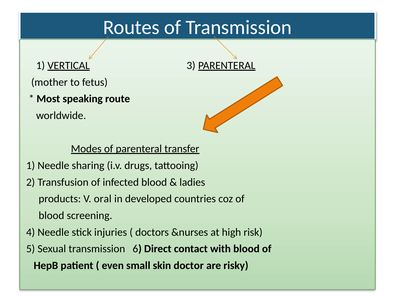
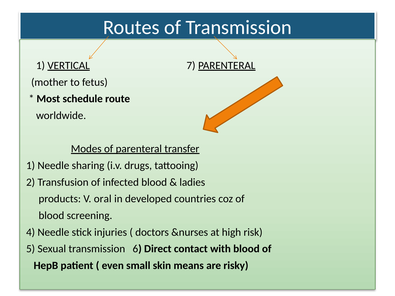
3: 3 -> 7
speaking: speaking -> schedule
doctor: doctor -> means
